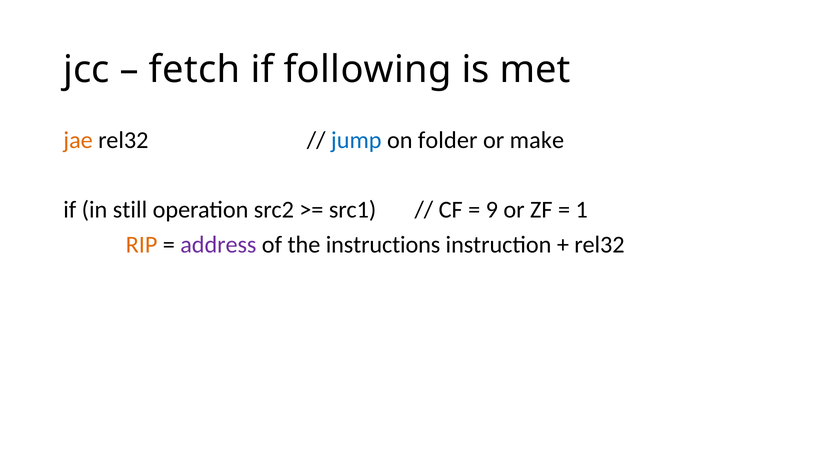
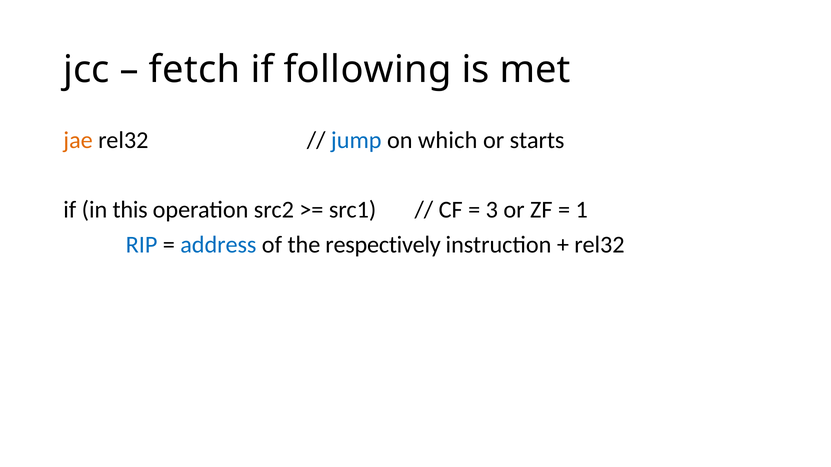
folder: folder -> which
make: make -> starts
still: still -> this
9: 9 -> 3
RIP colour: orange -> blue
address colour: purple -> blue
instructions: instructions -> respectively
